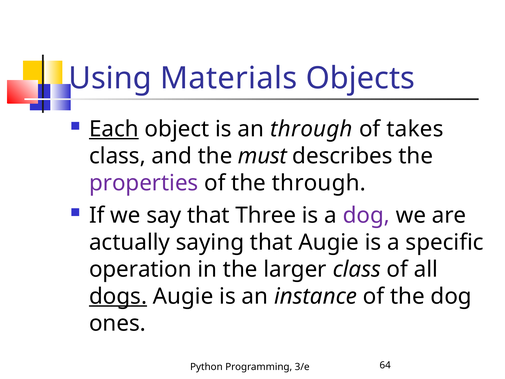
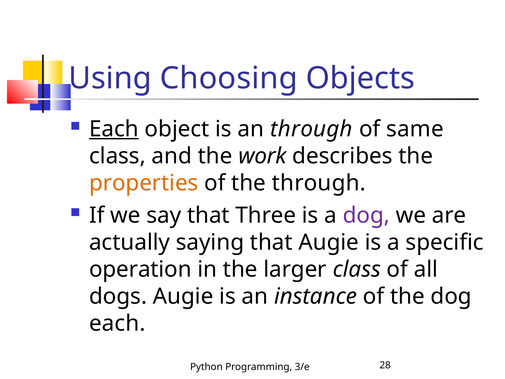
Materials: Materials -> Choosing
takes: takes -> same
must: must -> work
properties colour: purple -> orange
dogs underline: present -> none
ones at (117, 323): ones -> each
64: 64 -> 28
